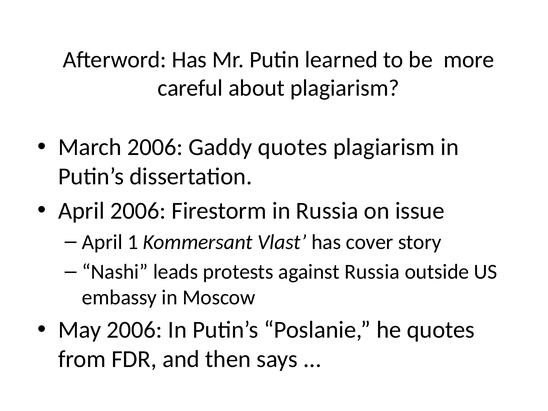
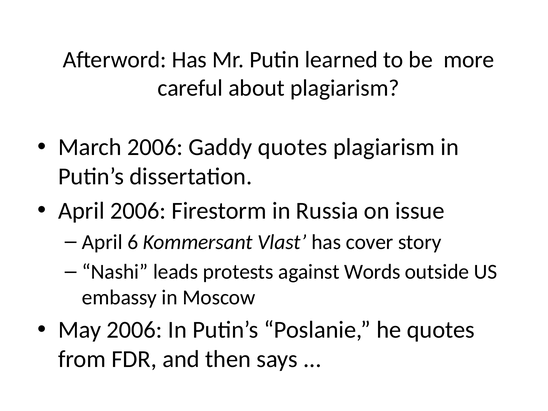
1: 1 -> 6
against Russia: Russia -> Words
